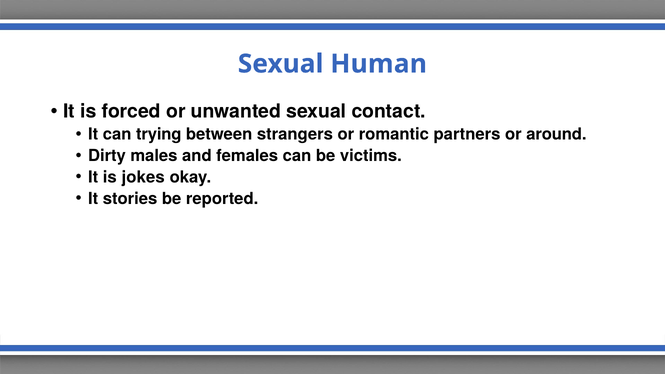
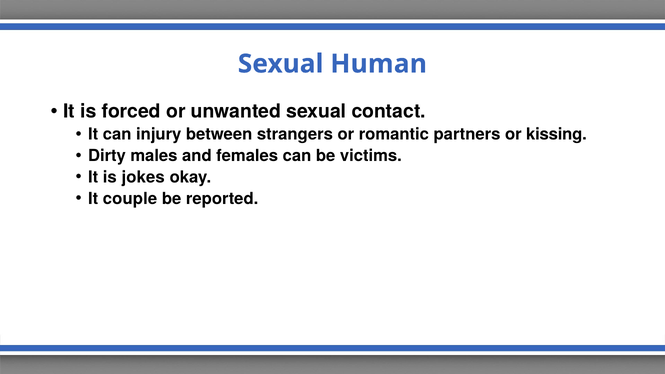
trying: trying -> injury
around: around -> kissing
stories: stories -> couple
